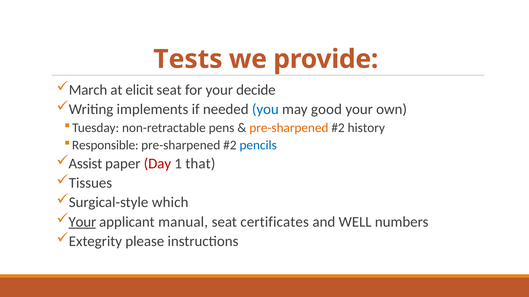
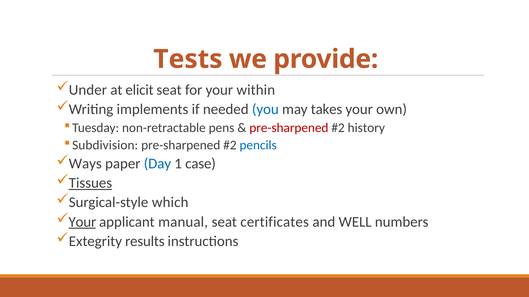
March: March -> Under
decide: decide -> within
good: good -> takes
pre-sharpened at (289, 128) colour: orange -> red
Responsible: Responsible -> Subdivision
Assist: Assist -> Ways
Day colour: red -> blue
that: that -> case
Tissues underline: none -> present
please: please -> results
